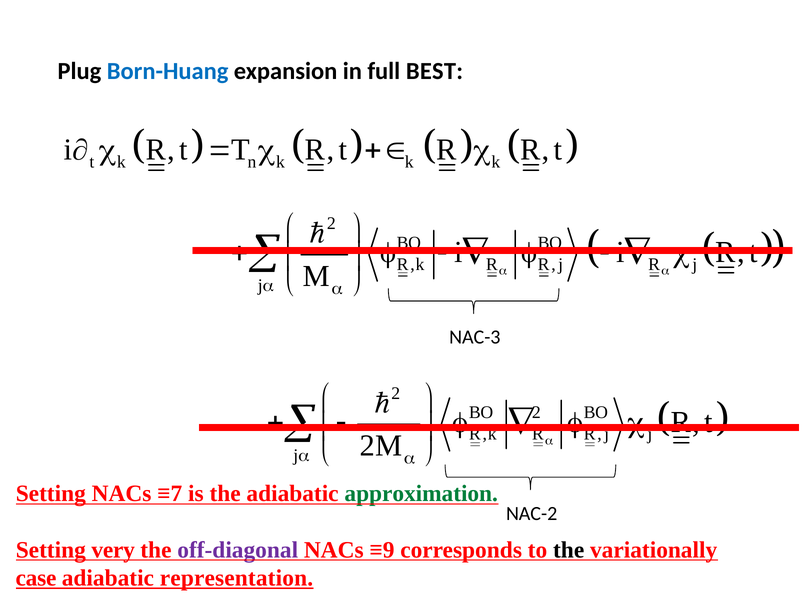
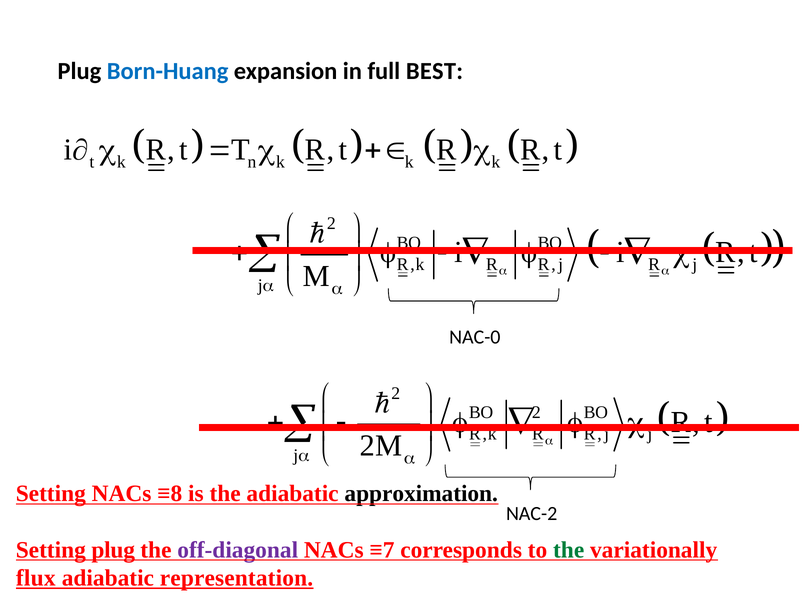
NAC-3: NAC-3 -> NAC-0
≡7: ≡7 -> ≡8
approximation colour: green -> black
Setting very: very -> plug
≡9: ≡9 -> ≡7
the at (569, 549) colour: black -> green
case: case -> flux
